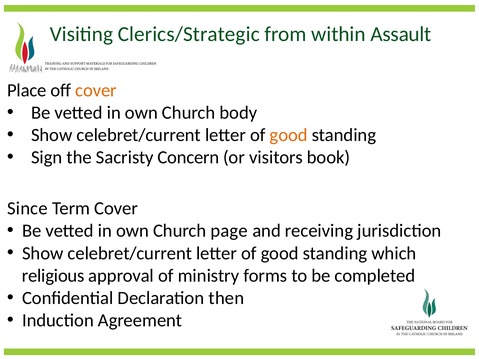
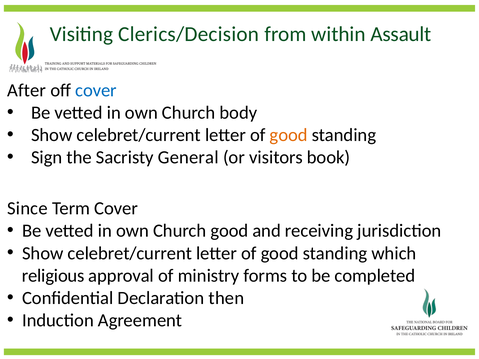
Clerics/Strategic: Clerics/Strategic -> Clerics/Decision
Place: Place -> After
cover at (96, 90) colour: orange -> blue
Concern: Concern -> General
Church page: page -> good
